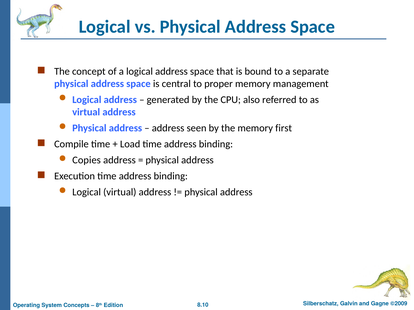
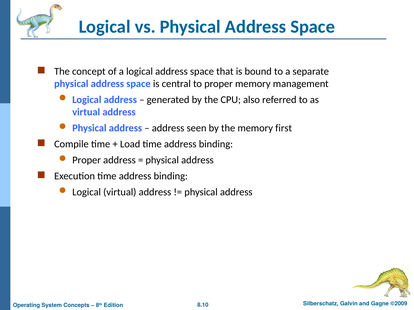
Copies at (87, 160): Copies -> Proper
